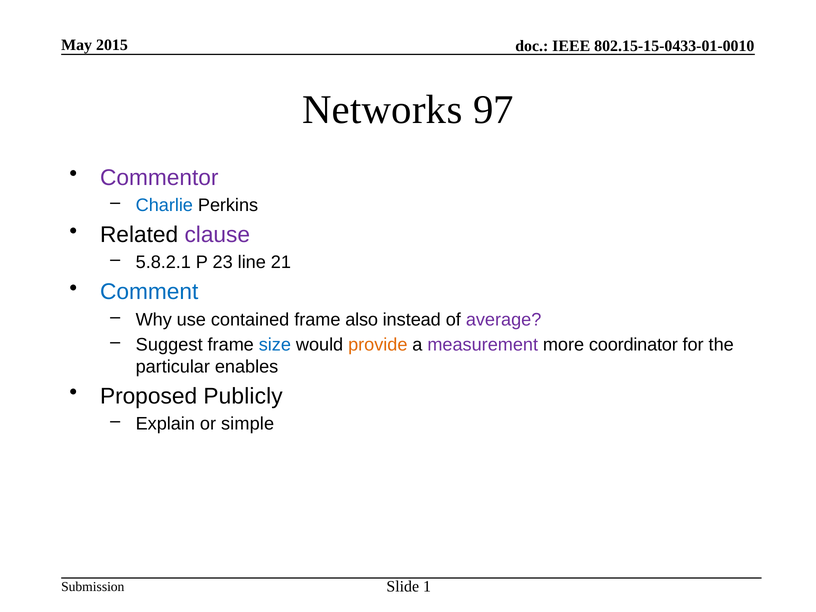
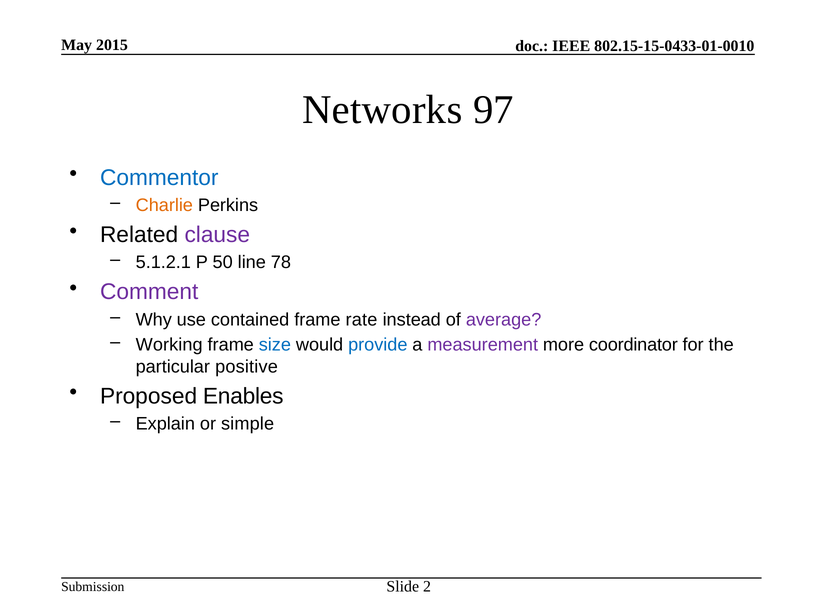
Commentor colour: purple -> blue
Charlie colour: blue -> orange
5.8.2.1: 5.8.2.1 -> 5.1.2.1
23: 23 -> 50
21: 21 -> 78
Comment colour: blue -> purple
also: also -> rate
Suggest: Suggest -> Working
provide colour: orange -> blue
enables: enables -> positive
Publicly: Publicly -> Enables
1: 1 -> 2
